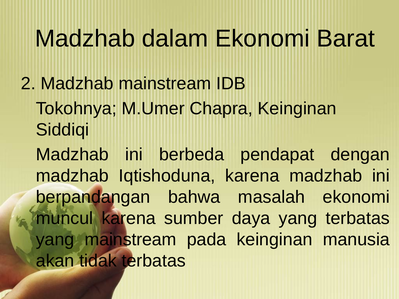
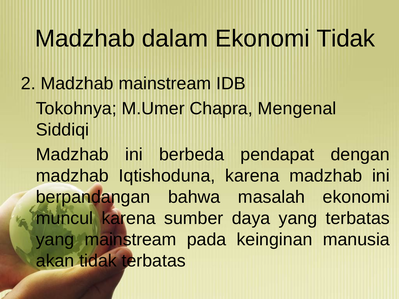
Ekonomi Barat: Barat -> Tidak
Chapra Keinginan: Keinginan -> Mengenal
